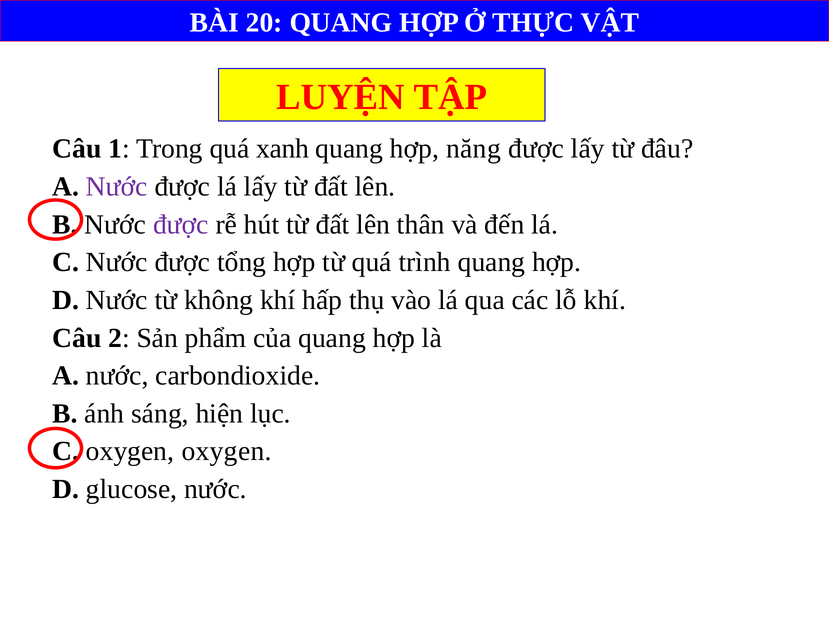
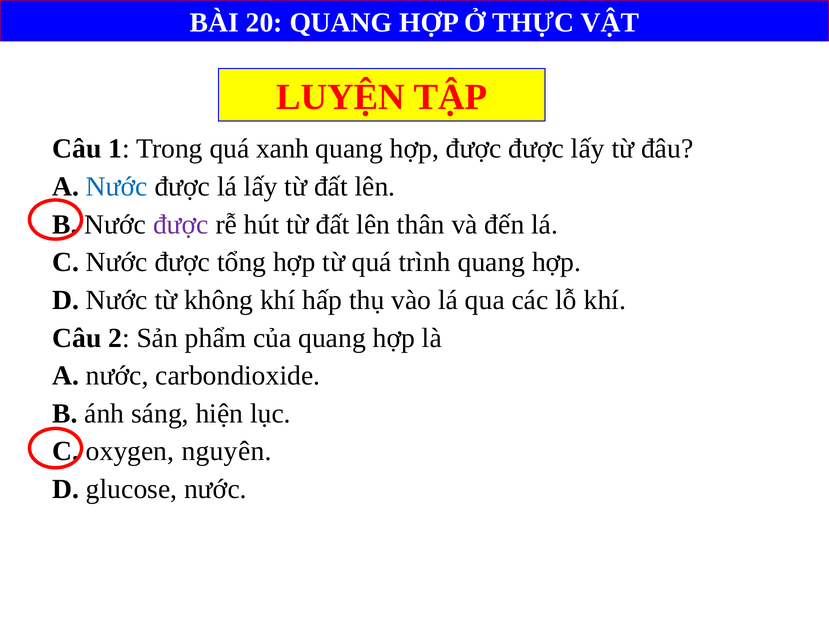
hợp năng: năng -> được
Nước at (117, 187) colour: purple -> blue
oxygen oxygen: oxygen -> nguyên
